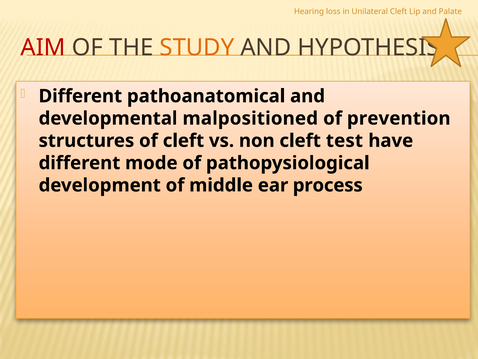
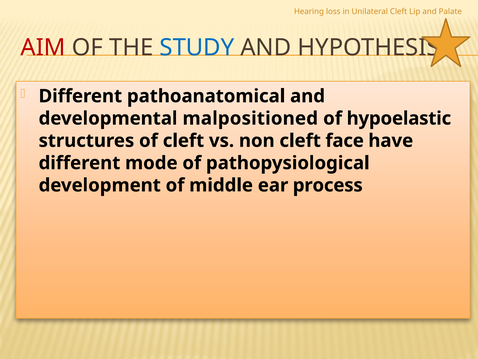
STUDY colour: orange -> blue
prevention: prevention -> hypoelastic
test: test -> face
